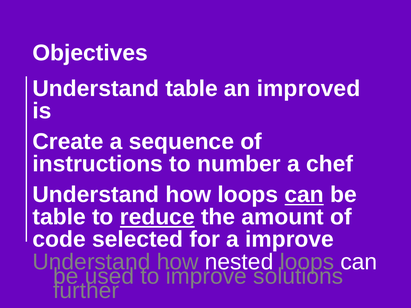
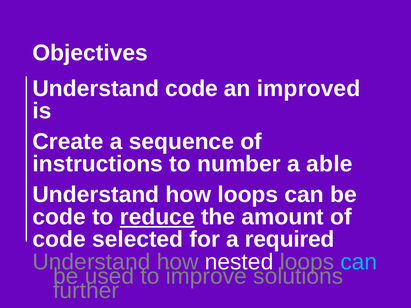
Understand table: table -> code
a chef: chef -> able
can at (304, 195) underline: present -> none
table at (59, 217): table -> code
a improve: improve -> required
can at (359, 262) colour: white -> light blue
